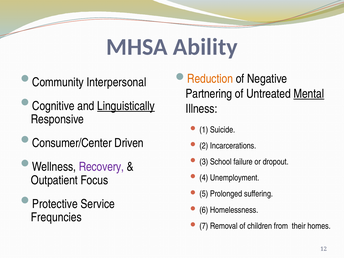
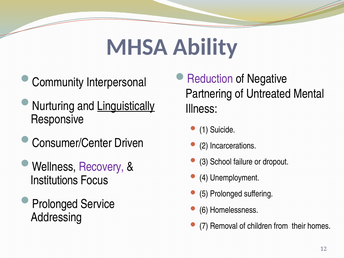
Reduction colour: orange -> purple
Mental underline: present -> none
Cognitive: Cognitive -> Nurturing
Outpatient: Outpatient -> Institutions
Protective at (55, 204): Protective -> Prolonged
Frequncies: Frequncies -> Addressing
